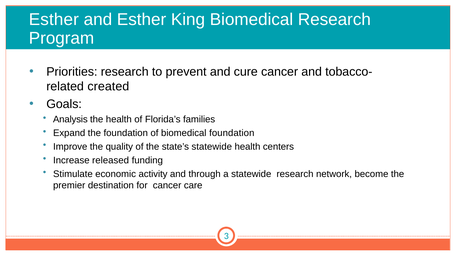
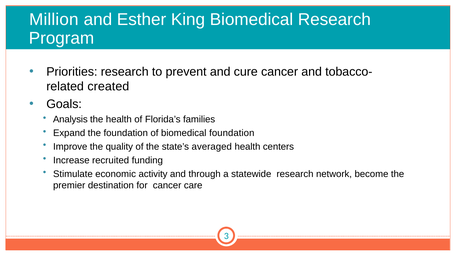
Esther at (54, 20): Esther -> Million
state’s statewide: statewide -> averaged
released: released -> recruited
